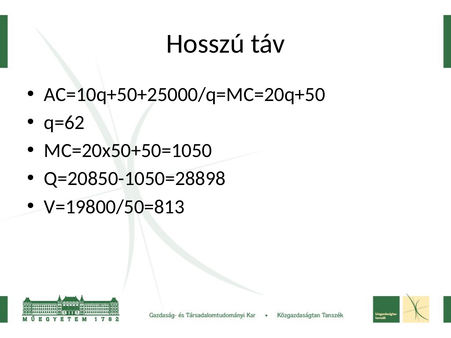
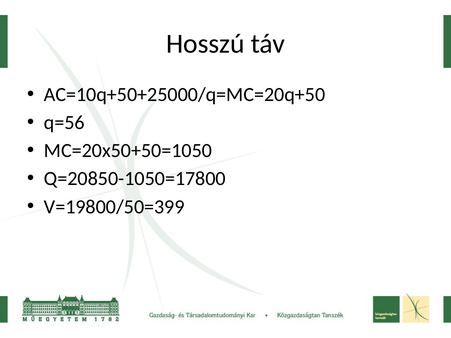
q=62: q=62 -> q=56
Q=20850-1050=28898: Q=20850-1050=28898 -> Q=20850-1050=17800
V=19800/50=813: V=19800/50=813 -> V=19800/50=399
